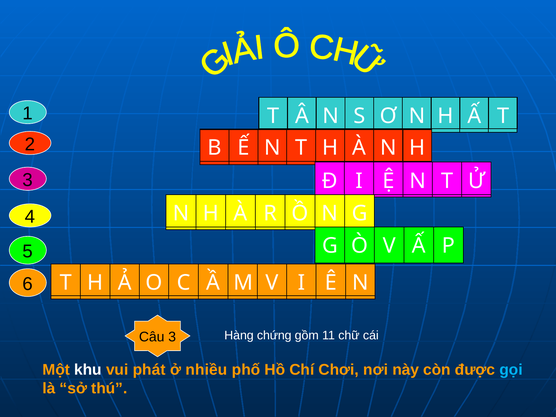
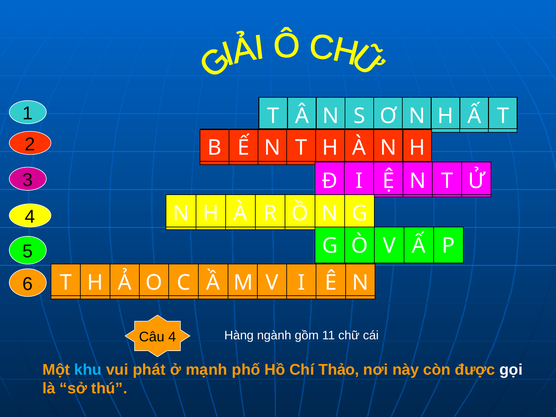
Câu 3: 3 -> 4
chứng: chứng -> ngành
khu colour: white -> light blue
nhiều: nhiều -> mạnh
Chơi: Chơi -> Thảo
gọi colour: light blue -> white
